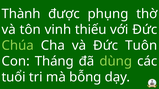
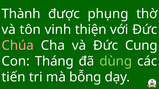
thiếu: thiếu -> thiện
Chúa colour: light green -> pink
Tuôn: Tuôn -> Cung
tuổi: tuổi -> tiến
